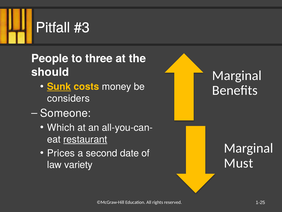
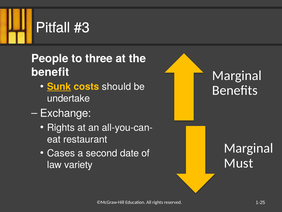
should: should -> benefit
money: money -> should
considers: considers -> undertake
Someone: Someone -> Exchange
Which at (61, 127): Which -> Rights
restaurant underline: present -> none
Prices: Prices -> Cases
